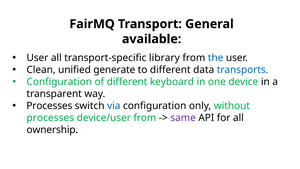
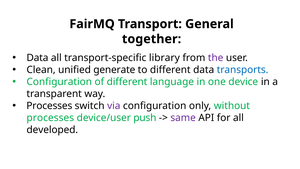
available: available -> together
User at (37, 58): User -> Data
the colour: blue -> purple
keyboard: keyboard -> language
via colour: blue -> purple
device/user from: from -> push
ownership: ownership -> developed
